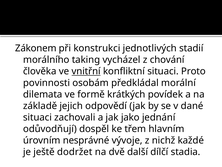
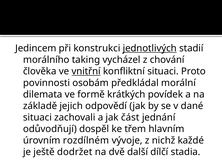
Zákonem: Zákonem -> Jedincem
jednotlivých underline: none -> present
jako: jako -> část
nesprávné: nesprávné -> rozdílném
